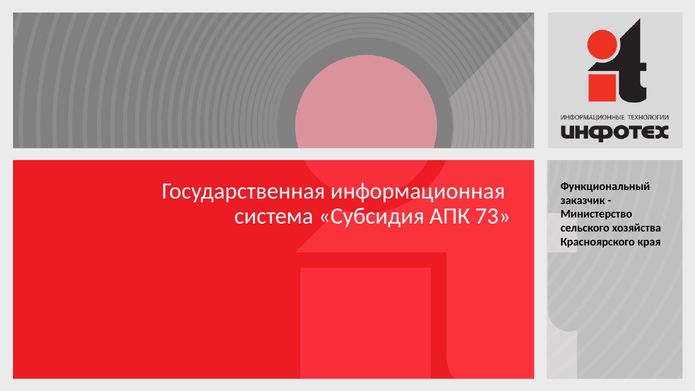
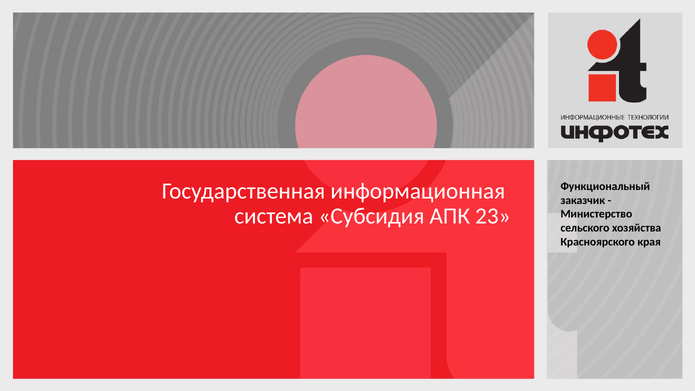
73: 73 -> 23
